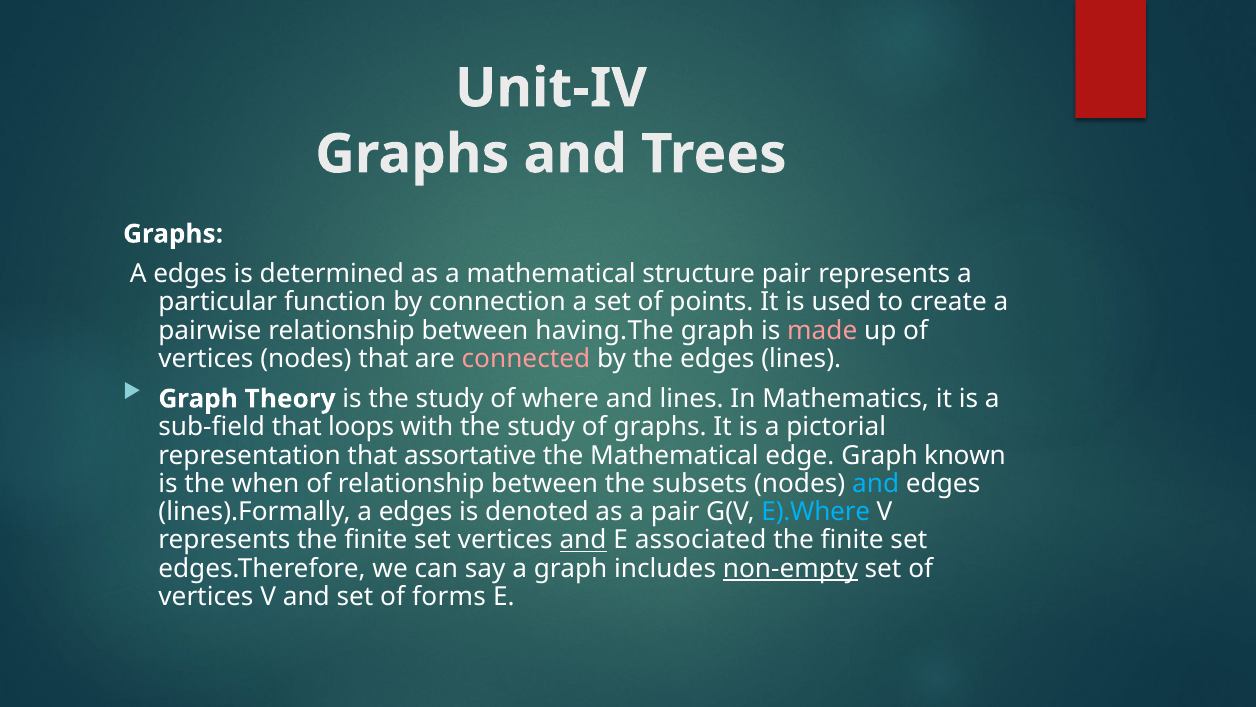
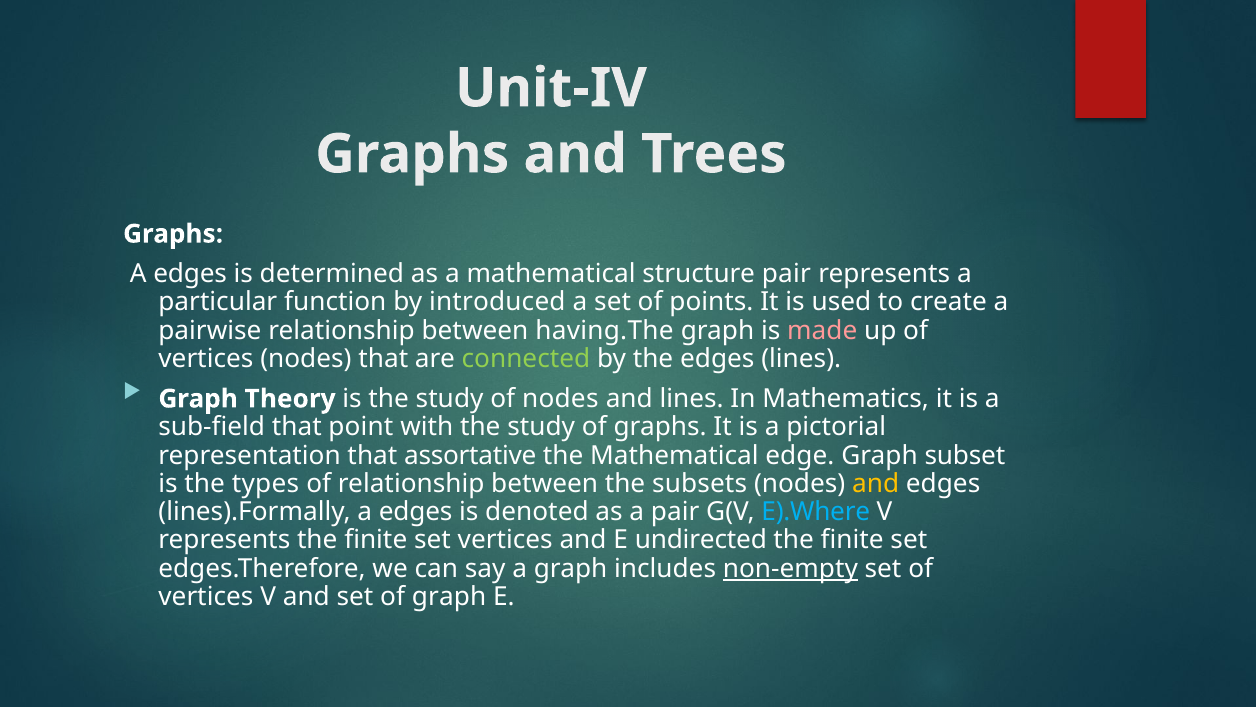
connection: connection -> introduced
connected colour: pink -> light green
of where: where -> nodes
loops: loops -> point
known: known -> subset
when: when -> types
and at (876, 483) colour: light blue -> yellow
and at (583, 540) underline: present -> none
associated: associated -> undirected
of forms: forms -> graph
